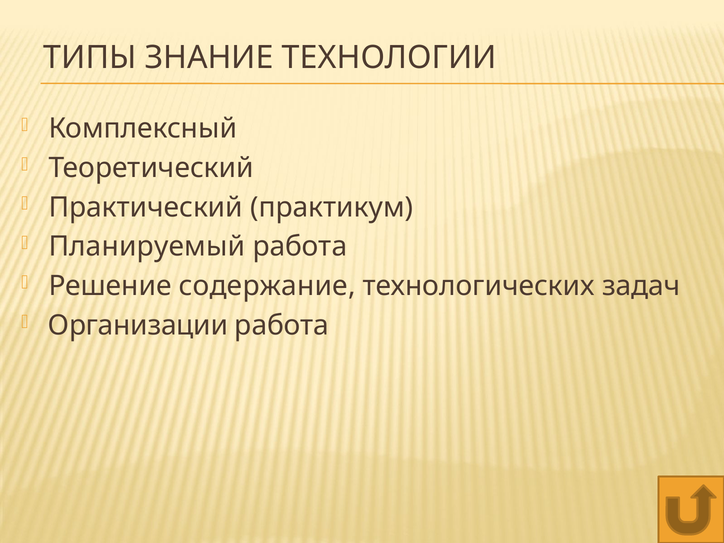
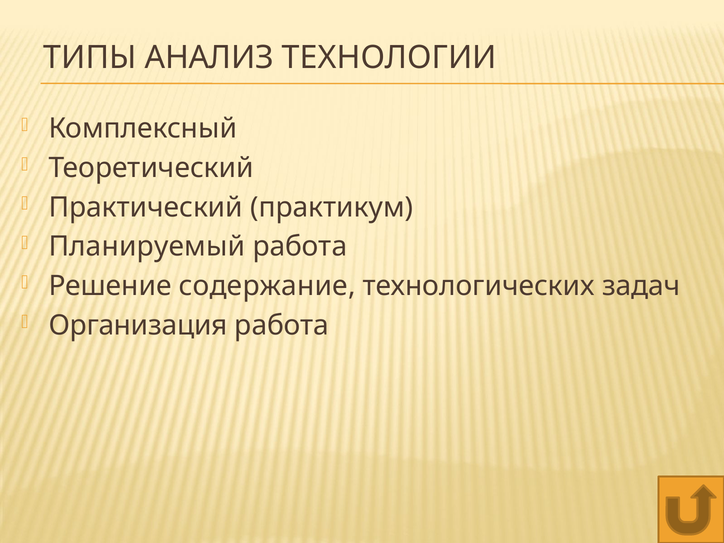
ЗНАНИЕ: ЗНАНИЕ -> АНАЛИЗ
Организации: Организации -> Организация
